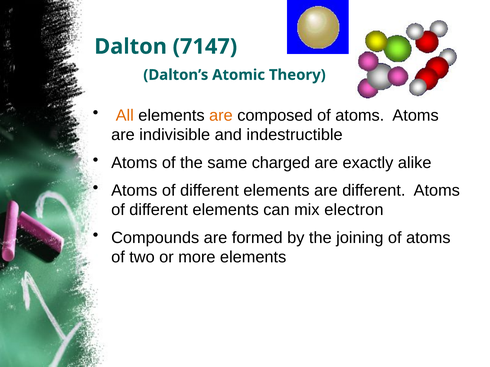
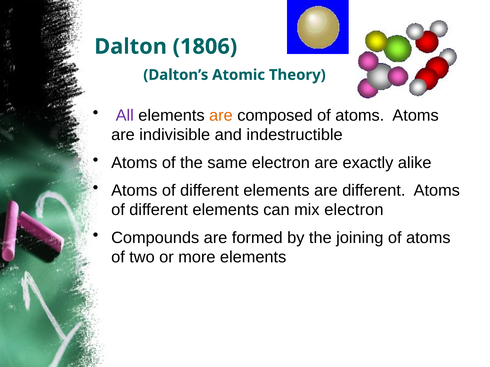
7147: 7147 -> 1806
All colour: orange -> purple
same charged: charged -> electron
